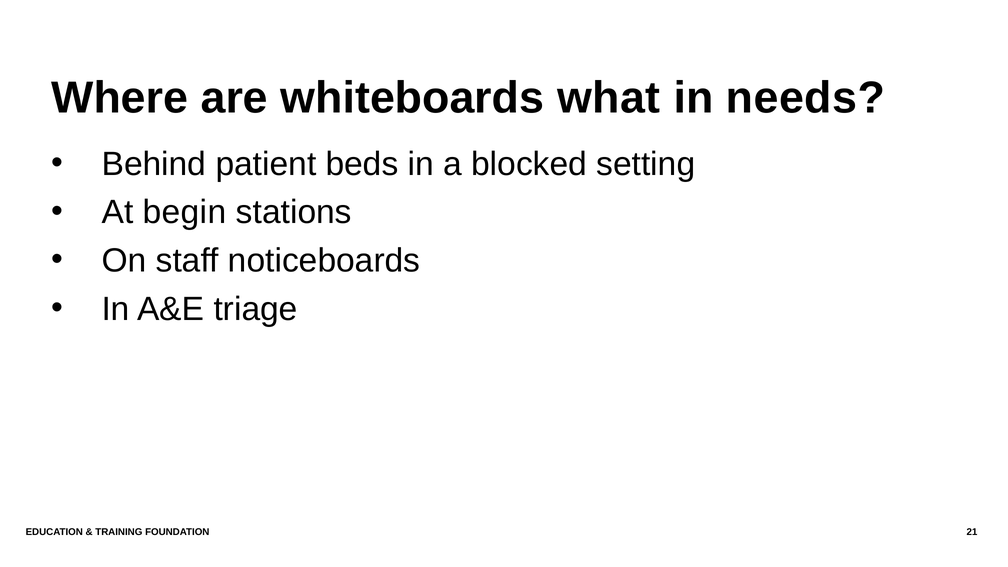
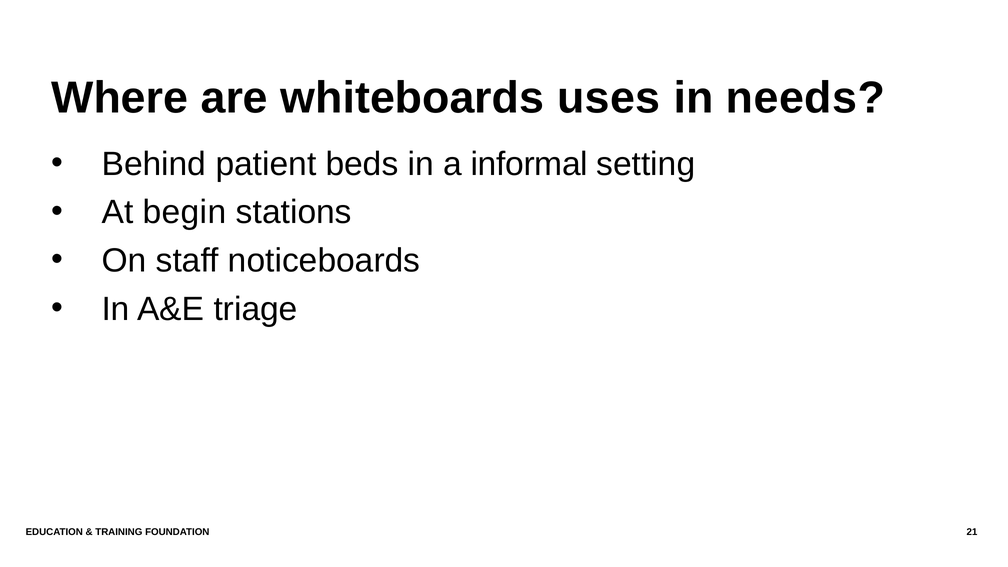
what: what -> uses
blocked: blocked -> informal
